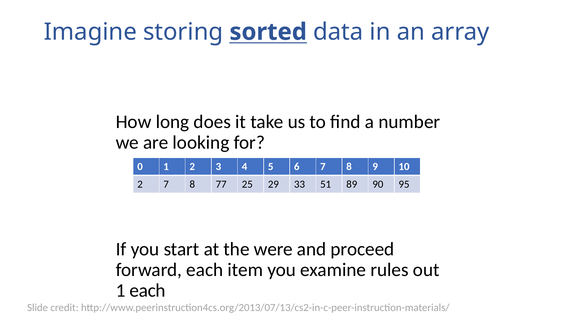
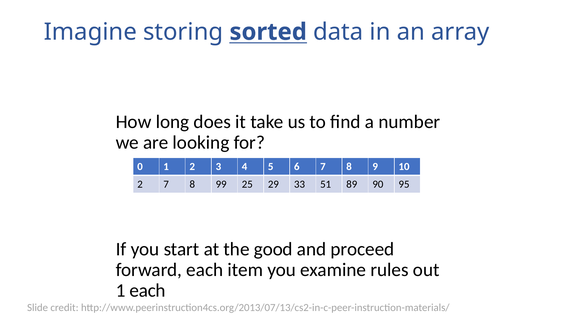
77: 77 -> 99
were: were -> good
